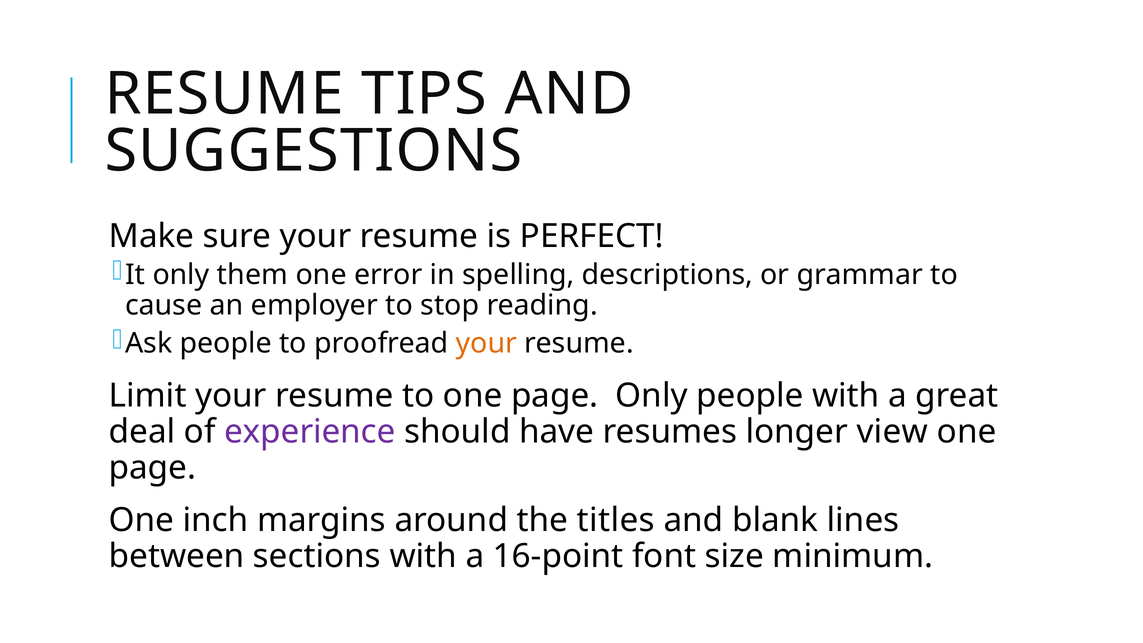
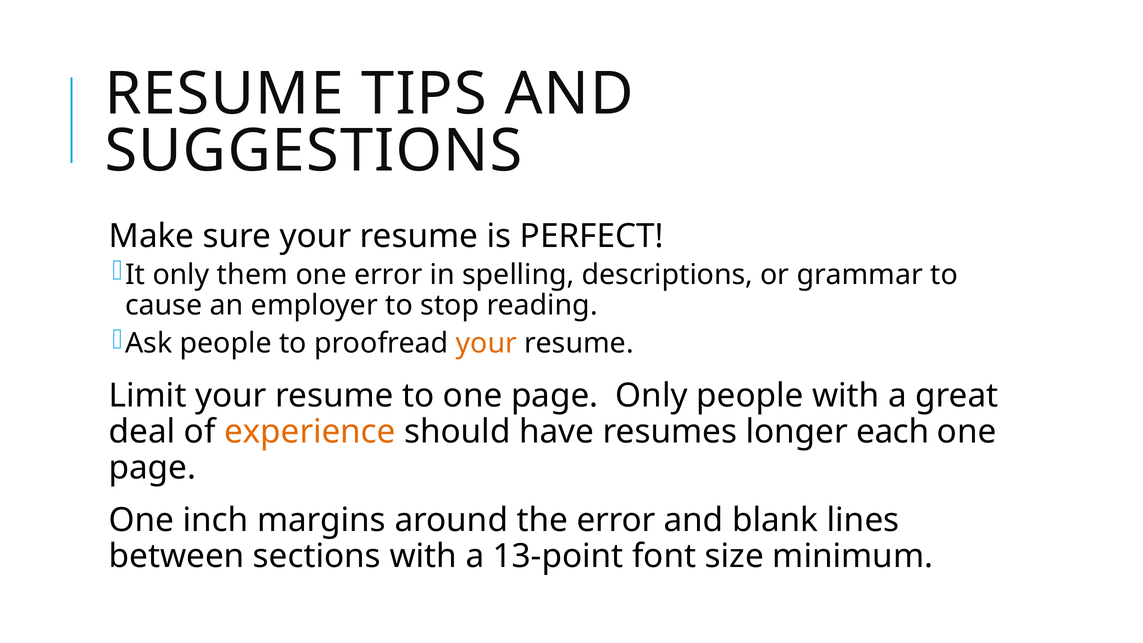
experience colour: purple -> orange
view: view -> each
the titles: titles -> error
16-point: 16-point -> 13-point
